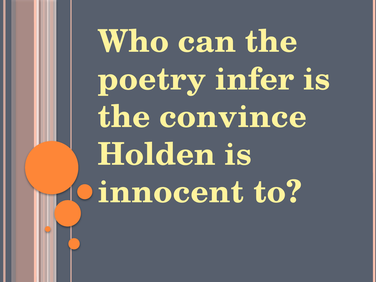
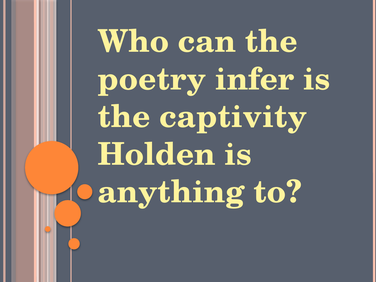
convince: convince -> captivity
innocent: innocent -> anything
